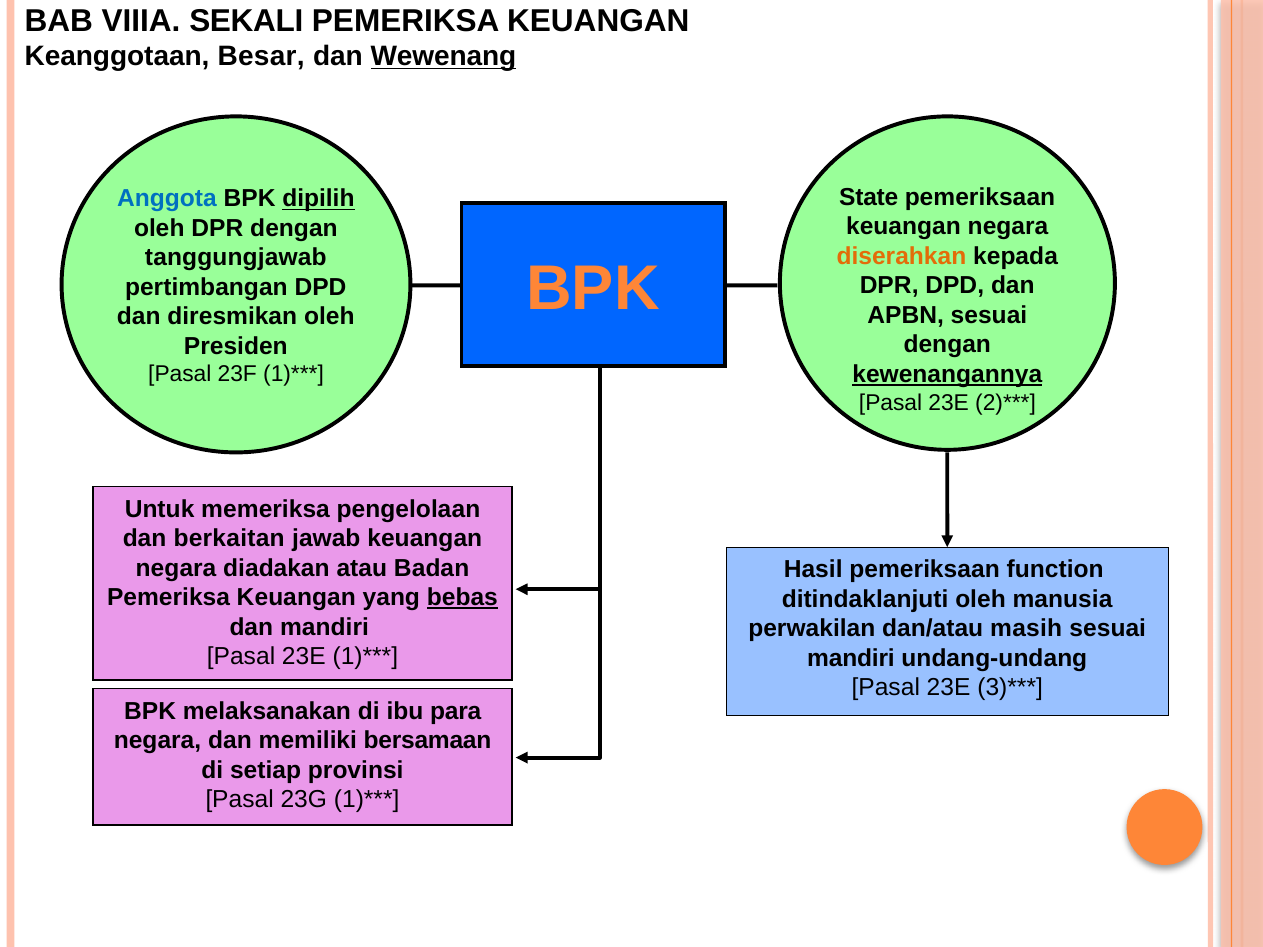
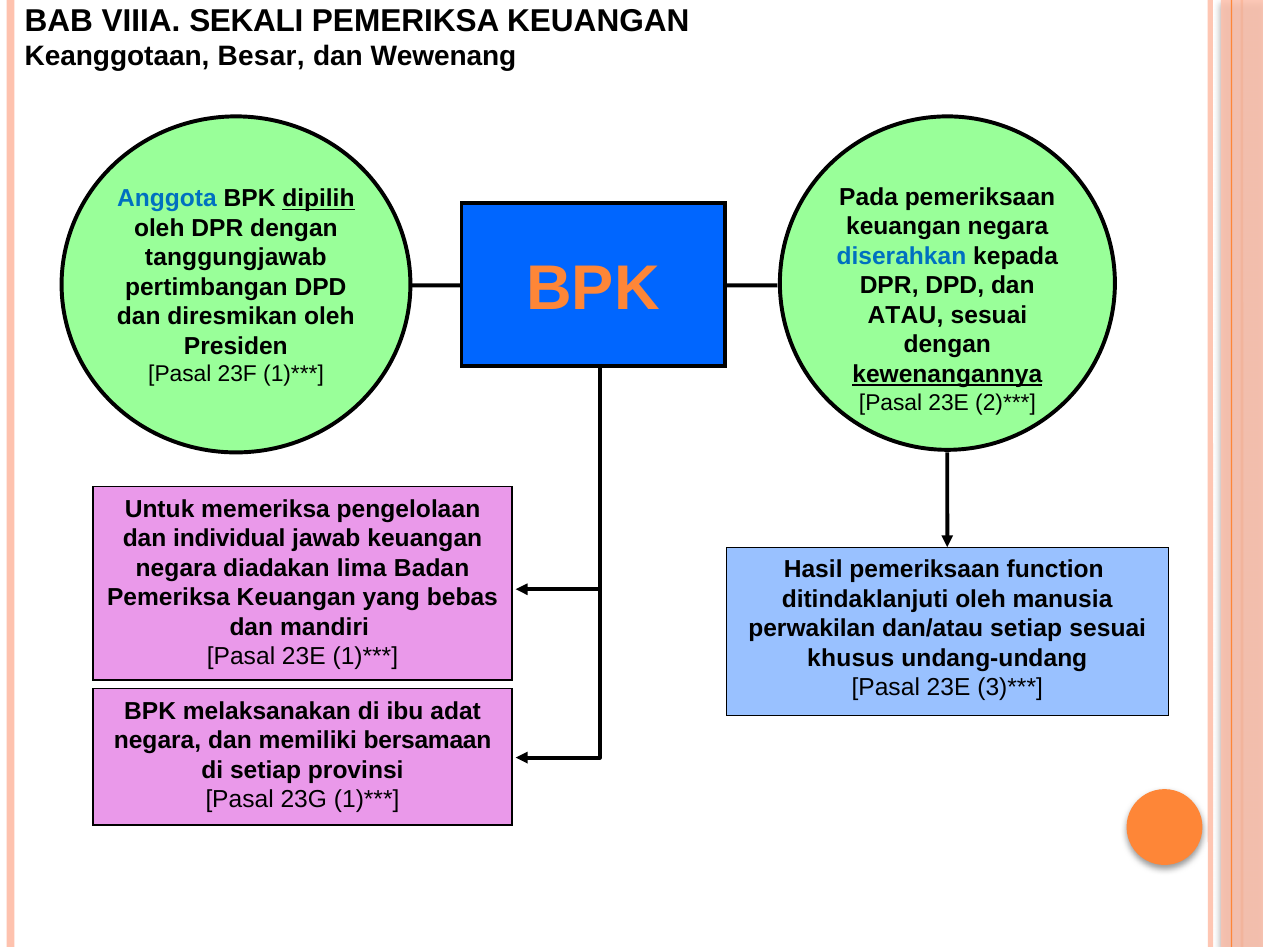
Wewenang underline: present -> none
State: State -> Pada
diserahkan colour: orange -> blue
APBN: APBN -> ATAU
berkaitan: berkaitan -> individual
atau: atau -> lima
bebas underline: present -> none
dan/atau masih: masih -> setiap
mandiri at (851, 658): mandiri -> khusus
para: para -> adat
